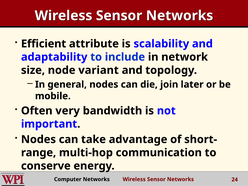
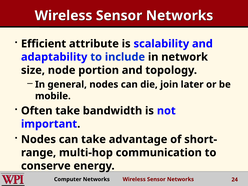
variant: variant -> portion
Often very: very -> take
